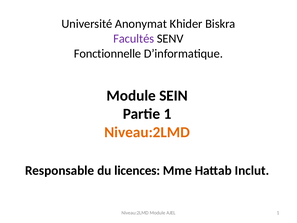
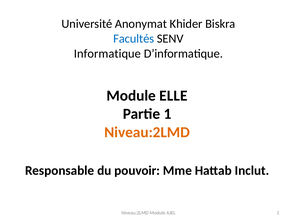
Facultés colour: purple -> blue
Fonctionnelle: Fonctionnelle -> Informatique
SEIN: SEIN -> ELLE
licences: licences -> pouvoir
